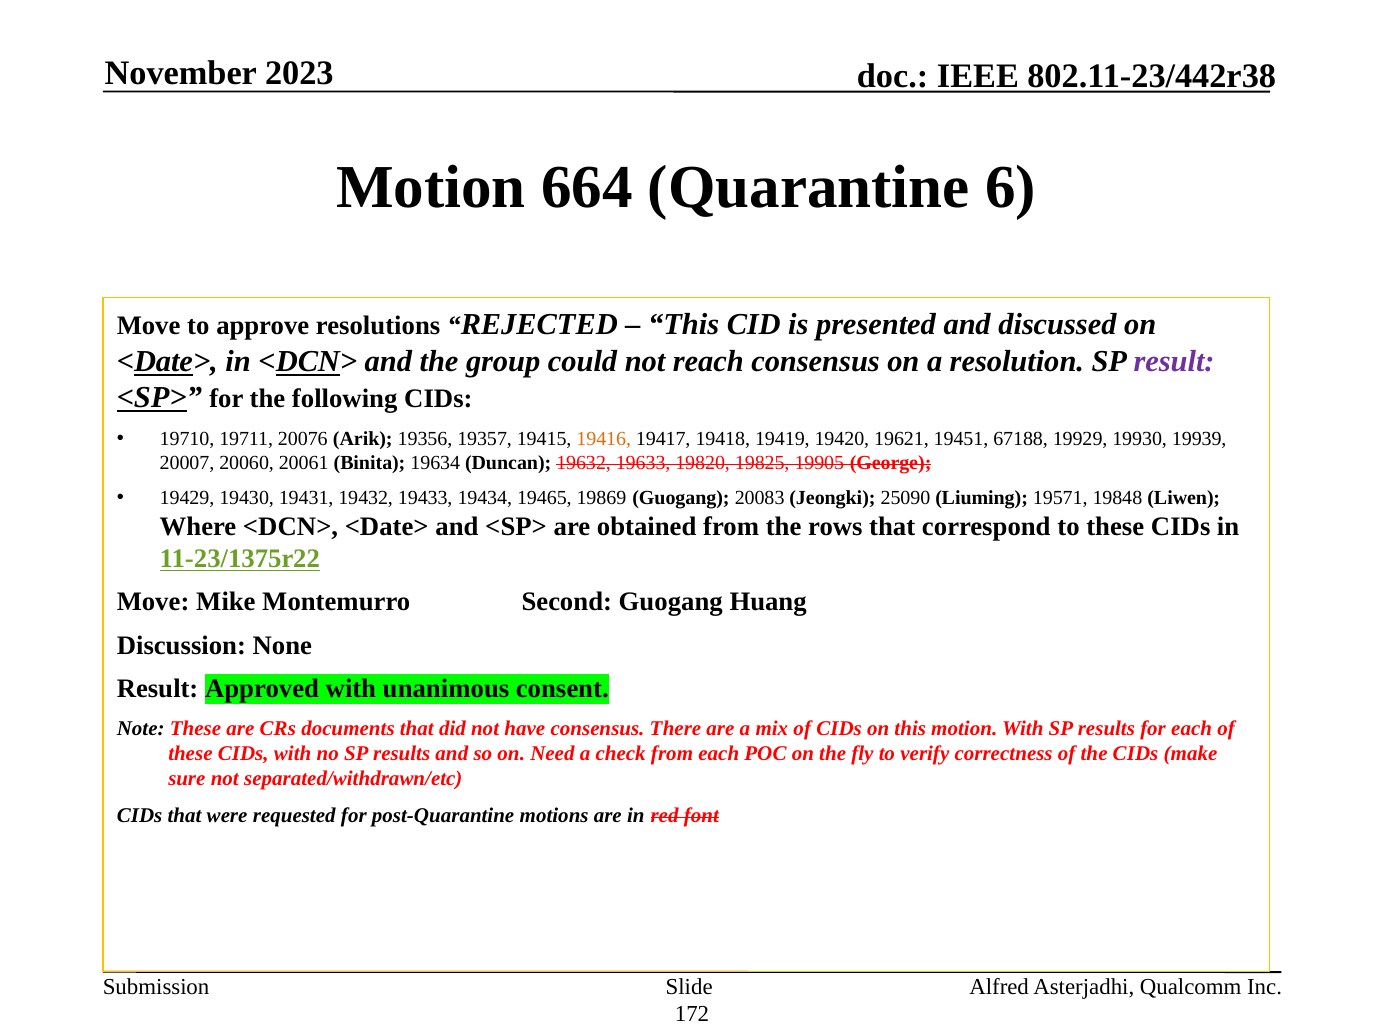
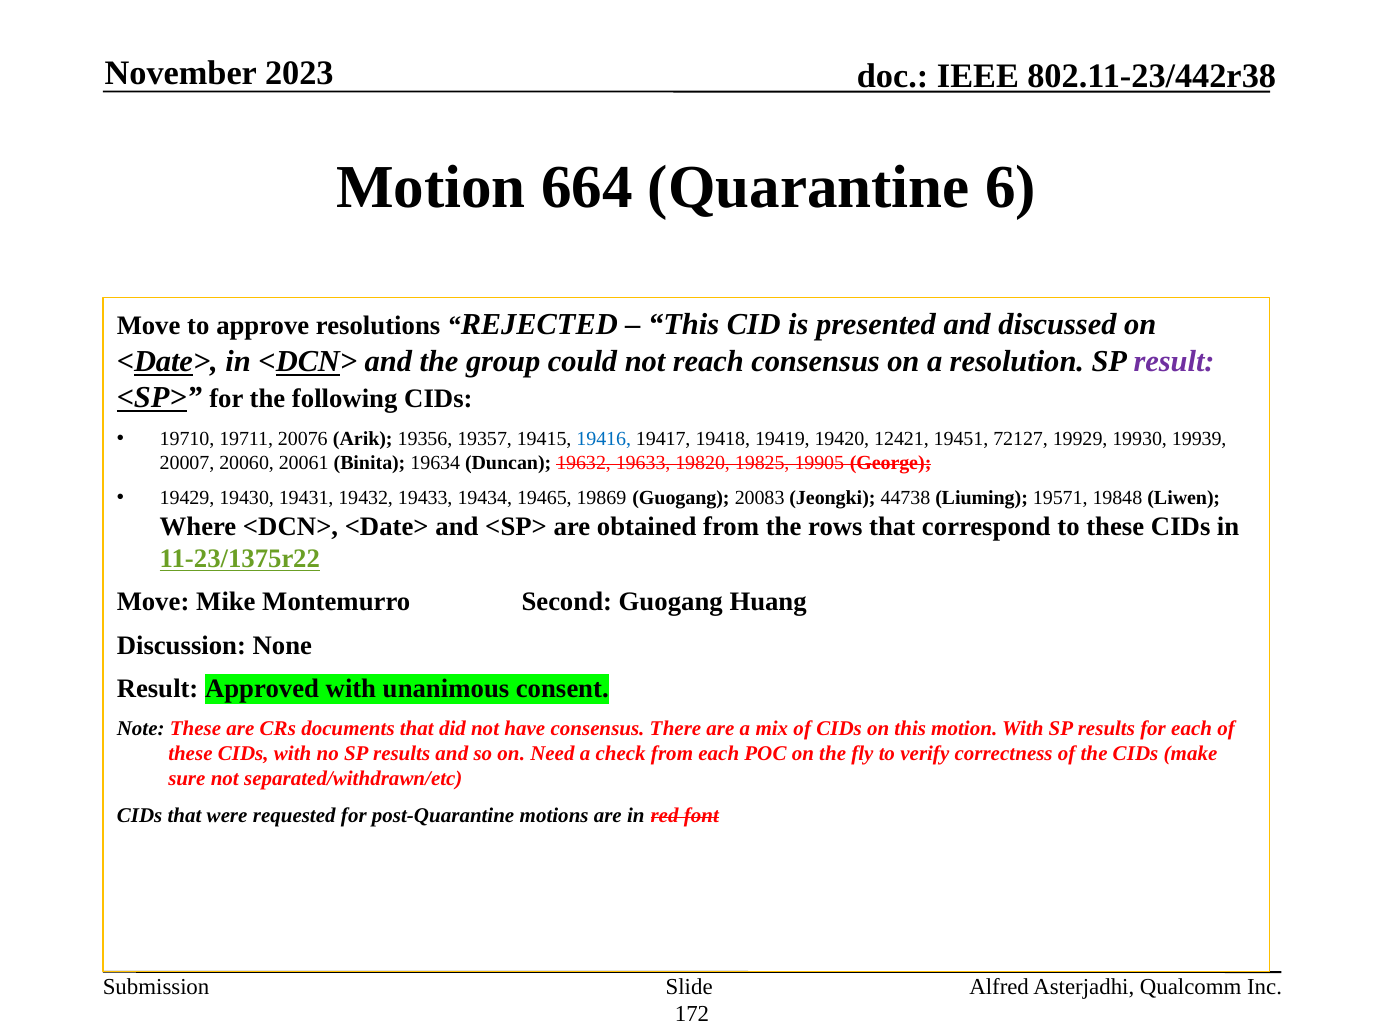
19416 colour: orange -> blue
19621: 19621 -> 12421
67188: 67188 -> 72127
25090: 25090 -> 44738
